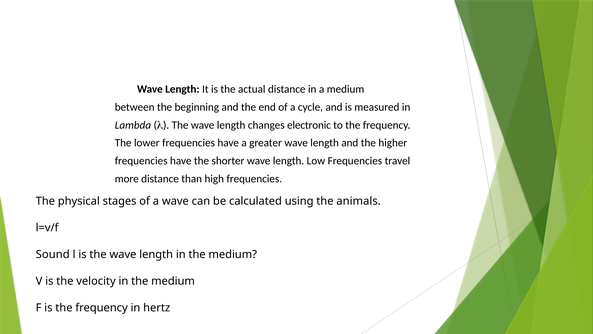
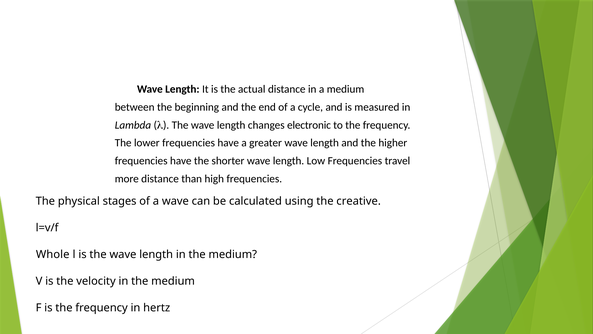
animals: animals -> creative
Sound: Sound -> Whole
